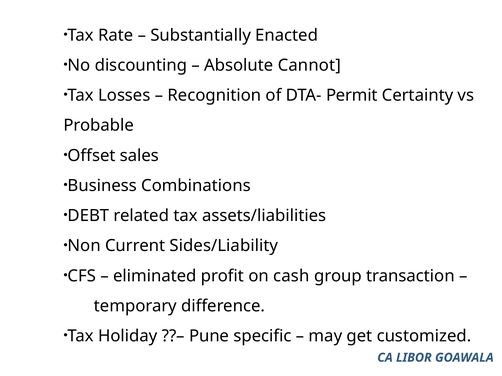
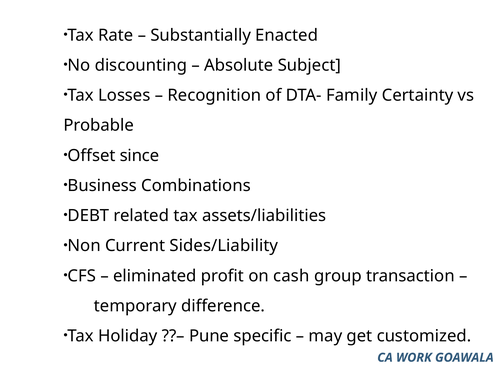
Cannot: Cannot -> Subject
Permit: Permit -> Family
sales: sales -> since
LIBOR: LIBOR -> WORK
